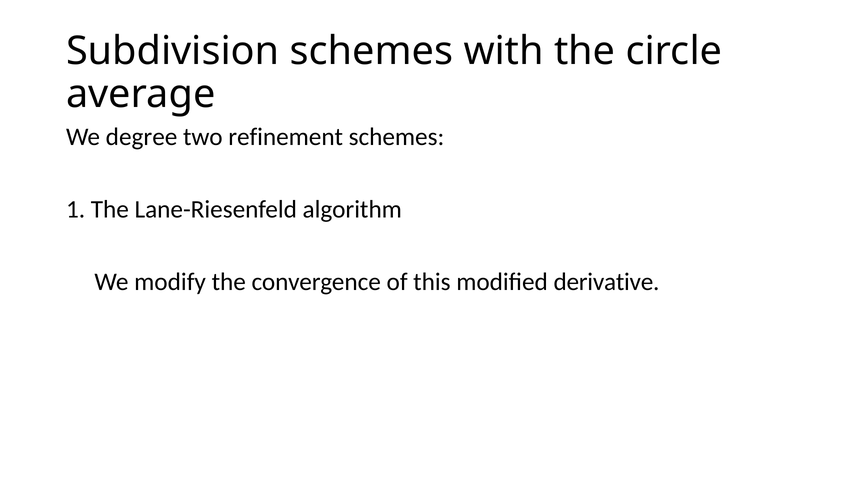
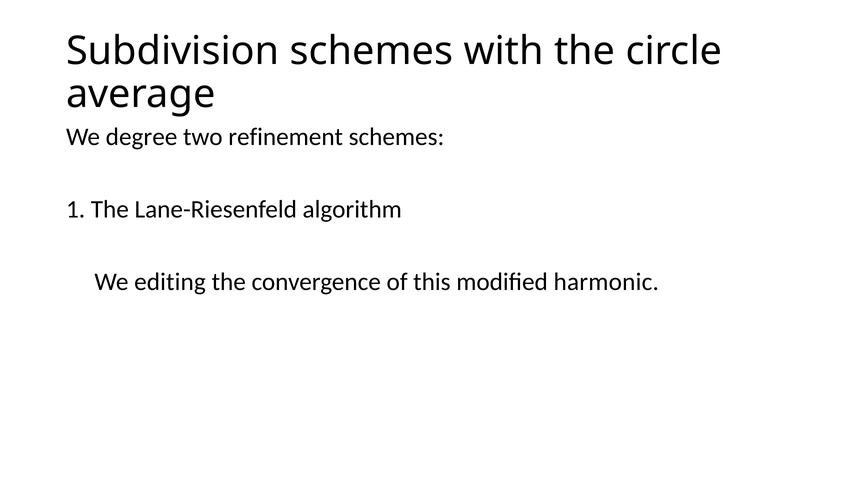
modify: modify -> editing
derivative: derivative -> harmonic
